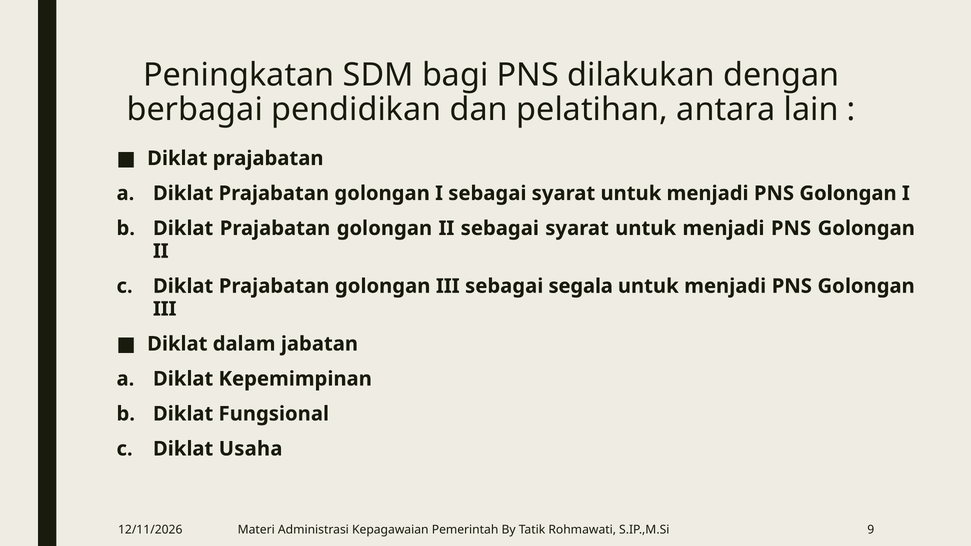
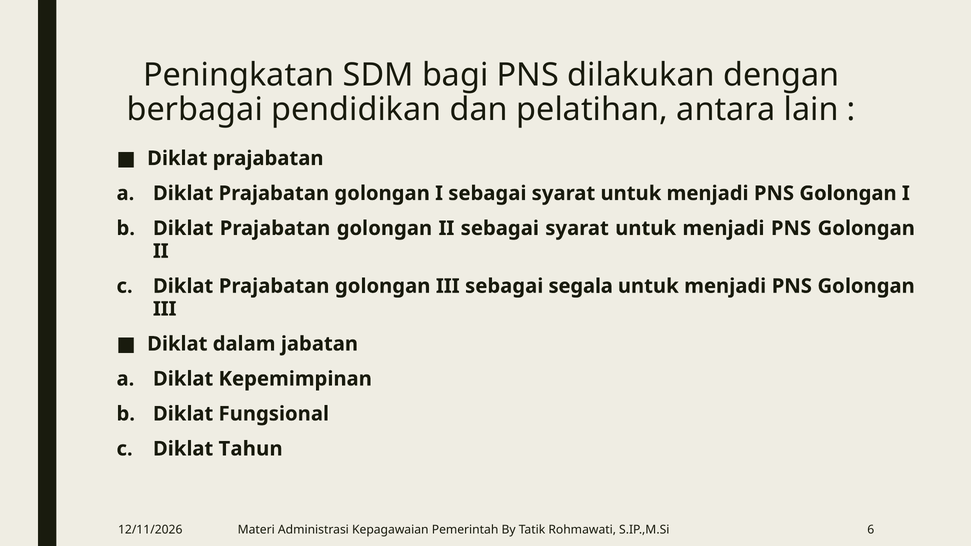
Usaha: Usaha -> Tahun
9: 9 -> 6
